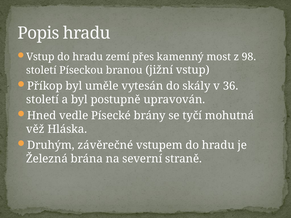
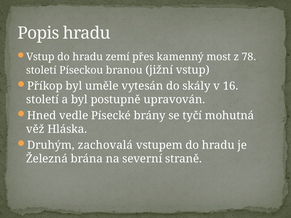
98: 98 -> 78
36: 36 -> 16
závěrečné: závěrečné -> zachovalá
